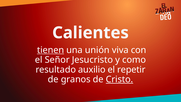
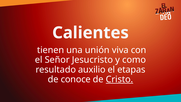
tienen underline: present -> none
repetir: repetir -> etapas
granos: granos -> conoce
